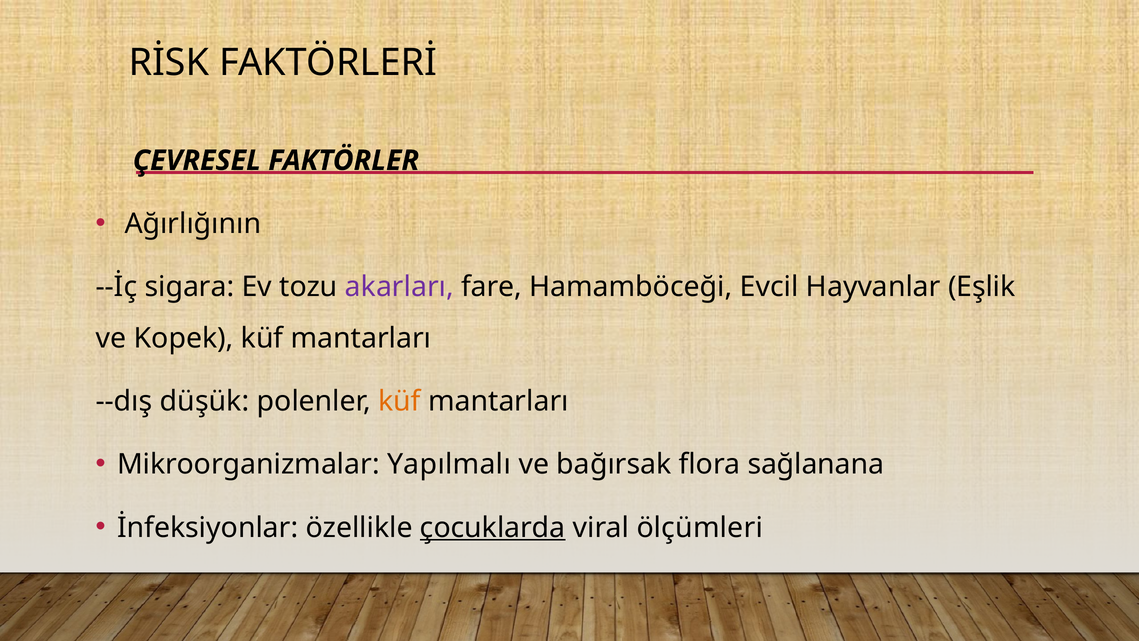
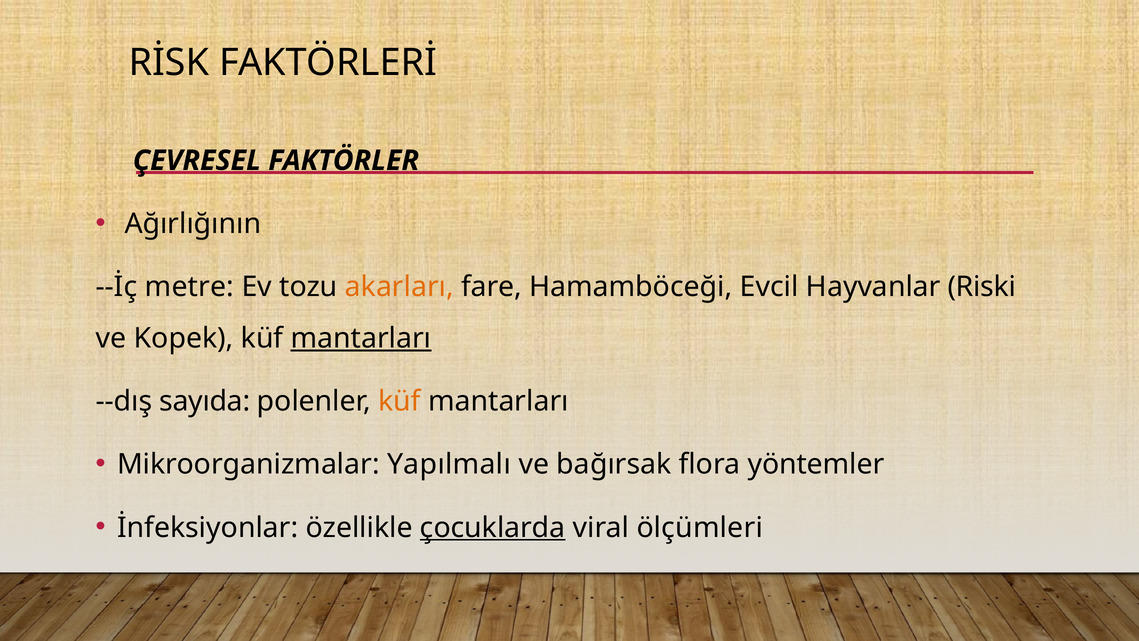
sigara: sigara -> metre
akarları colour: purple -> orange
Eşlik: Eşlik -> Riski
mantarları at (361, 338) underline: none -> present
düşük: düşük -> sayıda
sağlanana: sağlanana -> yöntemler
